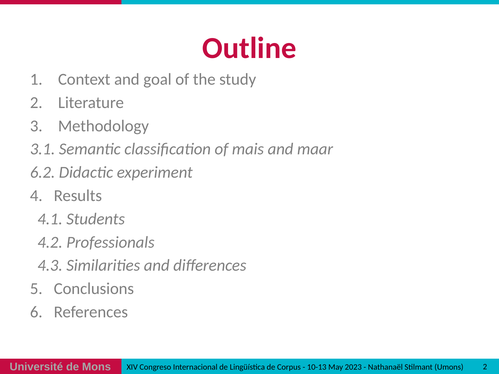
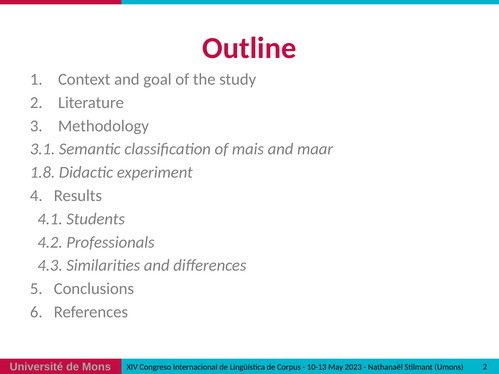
6.2: 6.2 -> 1.8
